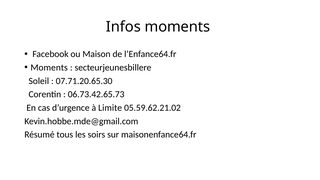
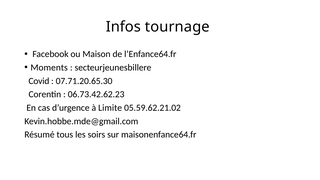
Infos moments: moments -> tournage
Soleil: Soleil -> Covid
06.73.42.65.73: 06.73.42.65.73 -> 06.73.42.62.23
